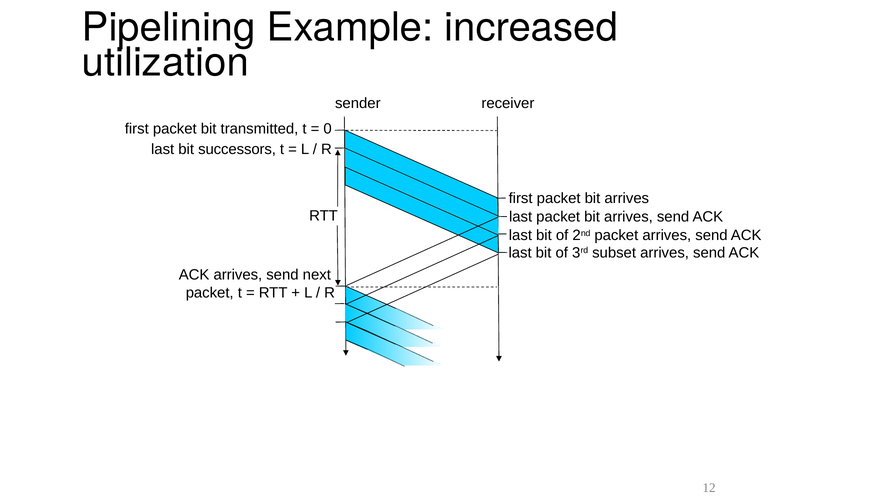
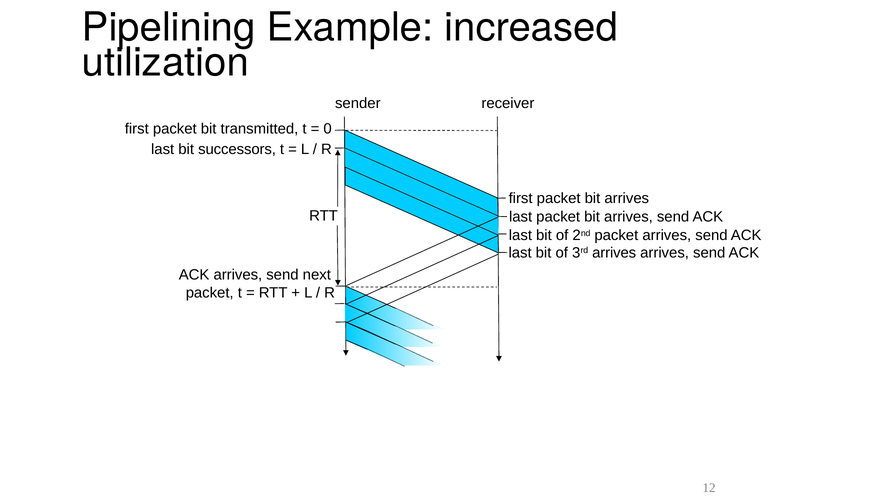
3rd subset: subset -> arrives
